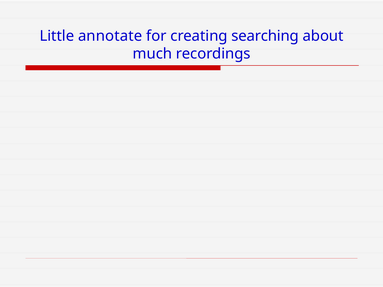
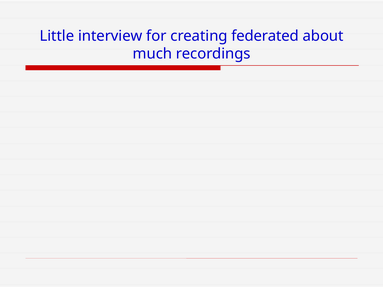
annotate: annotate -> interview
searching: searching -> federated
